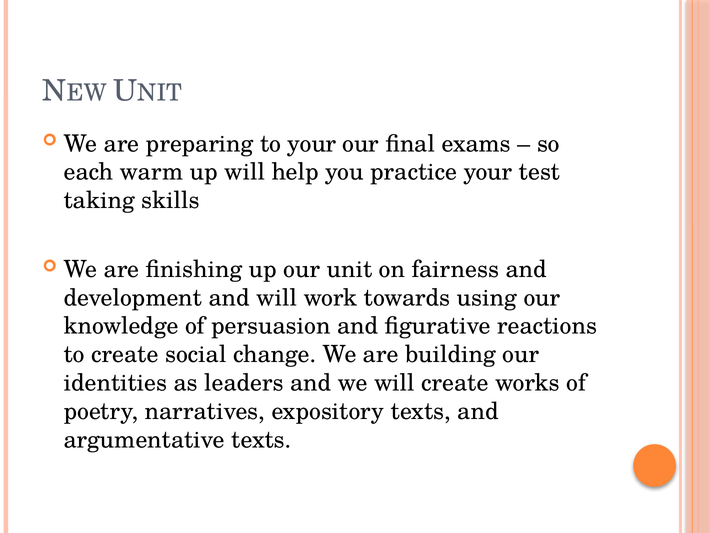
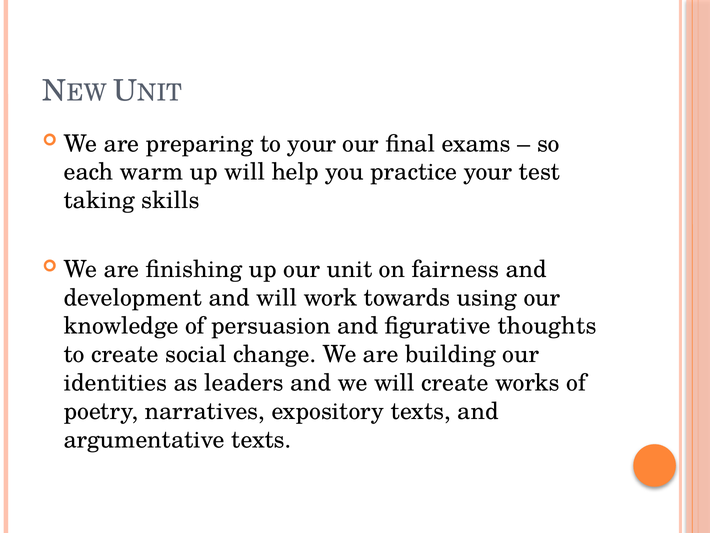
reactions: reactions -> thoughts
